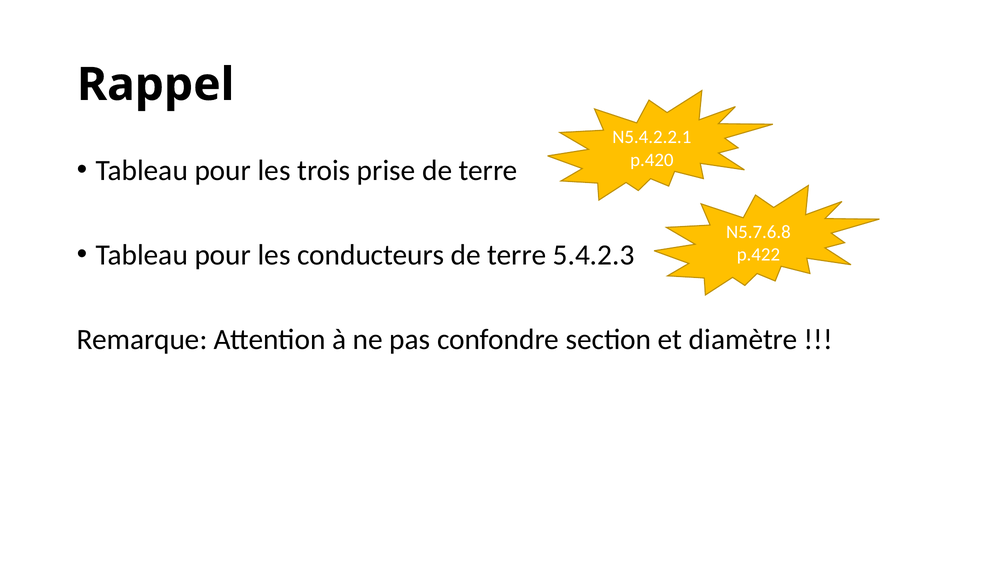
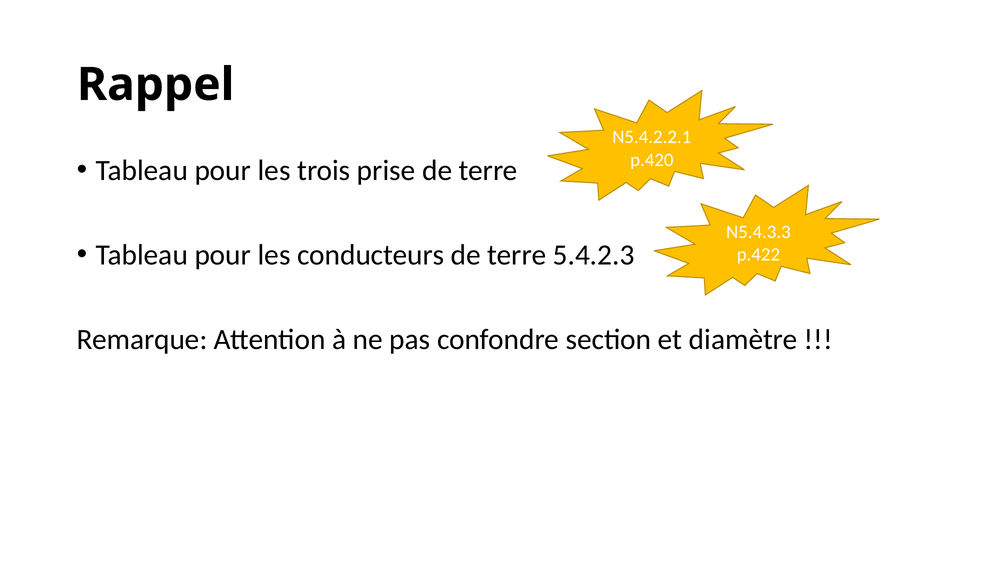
N5.7.6.8: N5.7.6.8 -> N5.4.3.3
